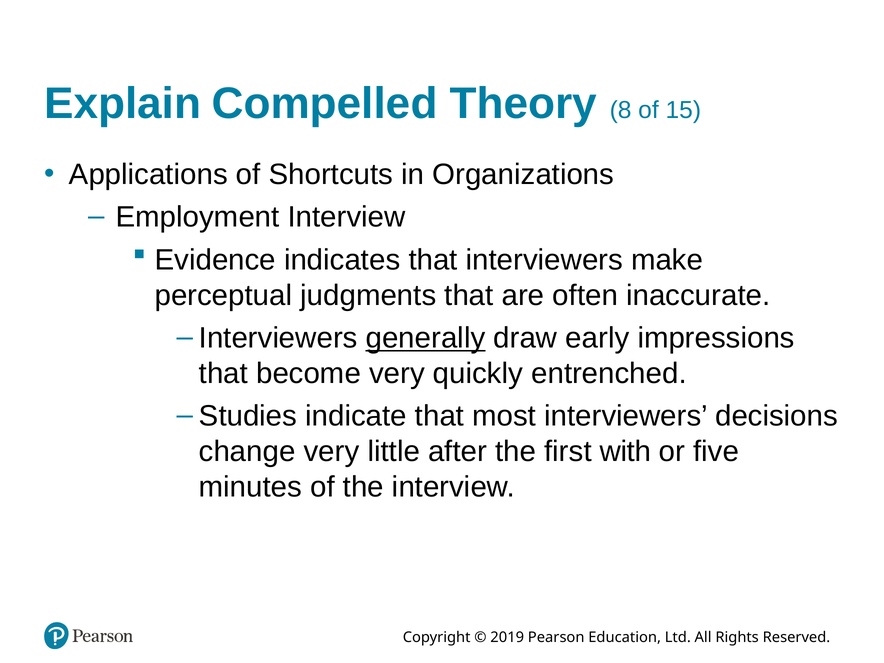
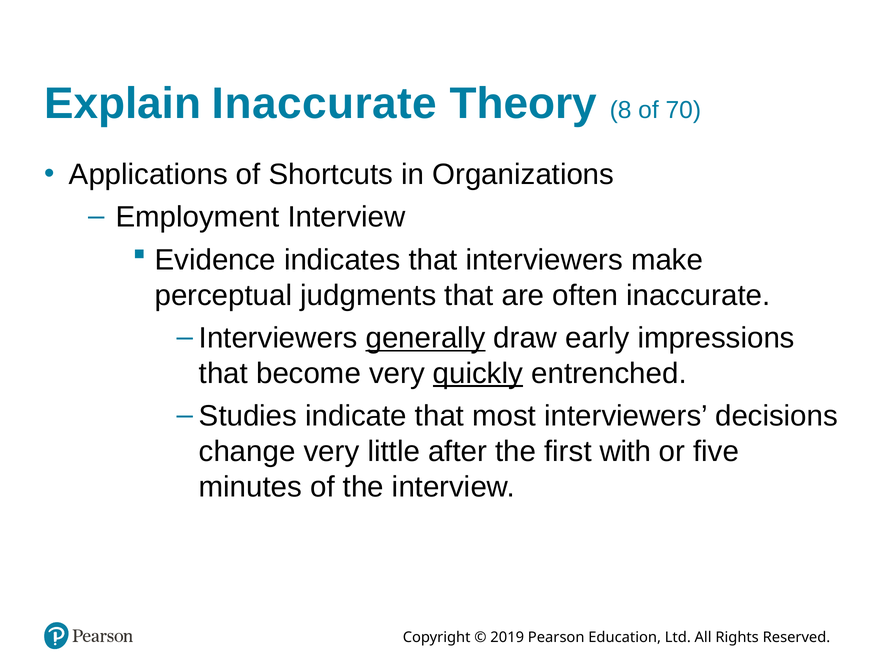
Explain Compelled: Compelled -> Inaccurate
15: 15 -> 70
quickly underline: none -> present
